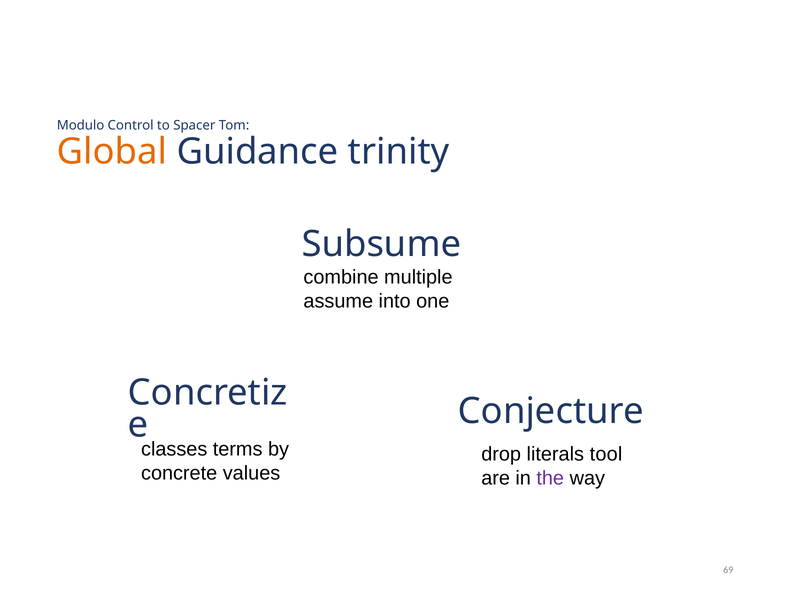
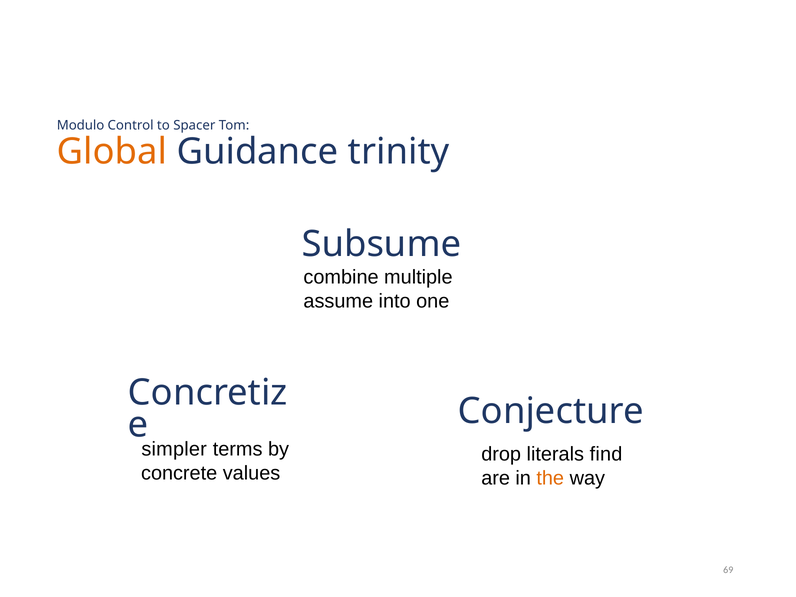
classes: classes -> simpler
tool: tool -> find
the colour: purple -> orange
